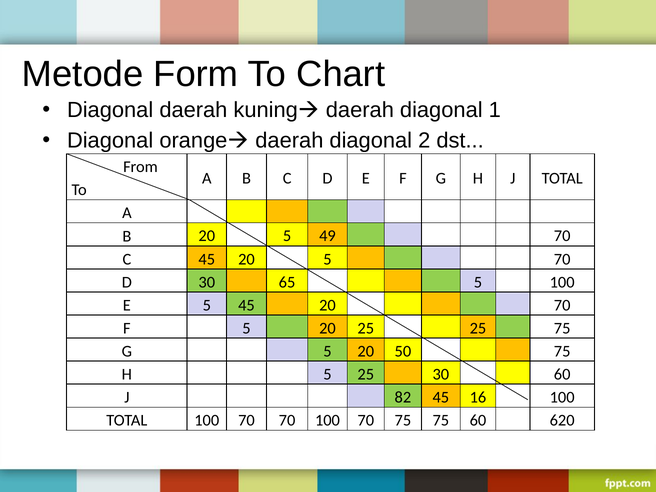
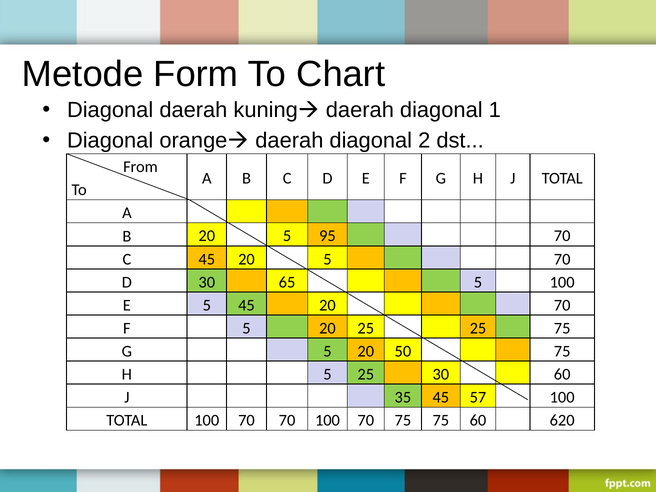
49: 49 -> 95
82: 82 -> 35
16: 16 -> 57
